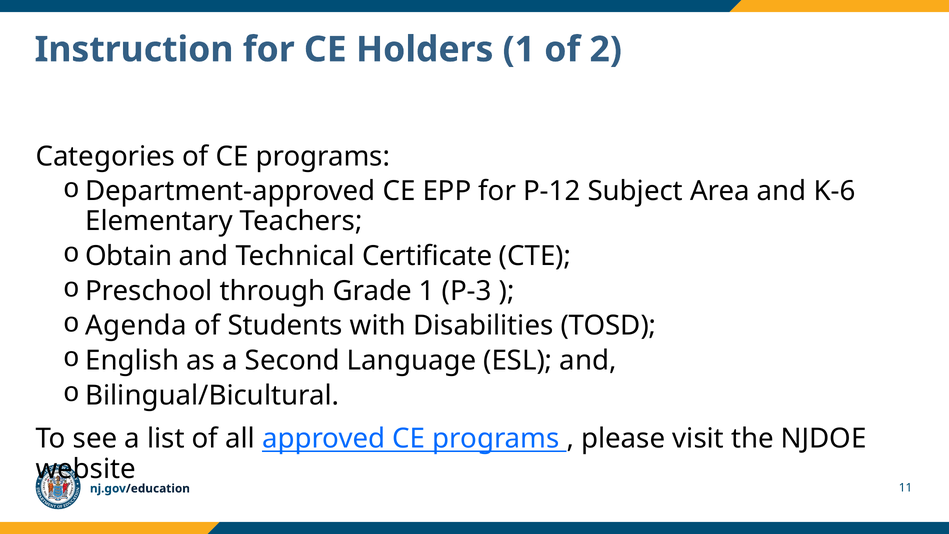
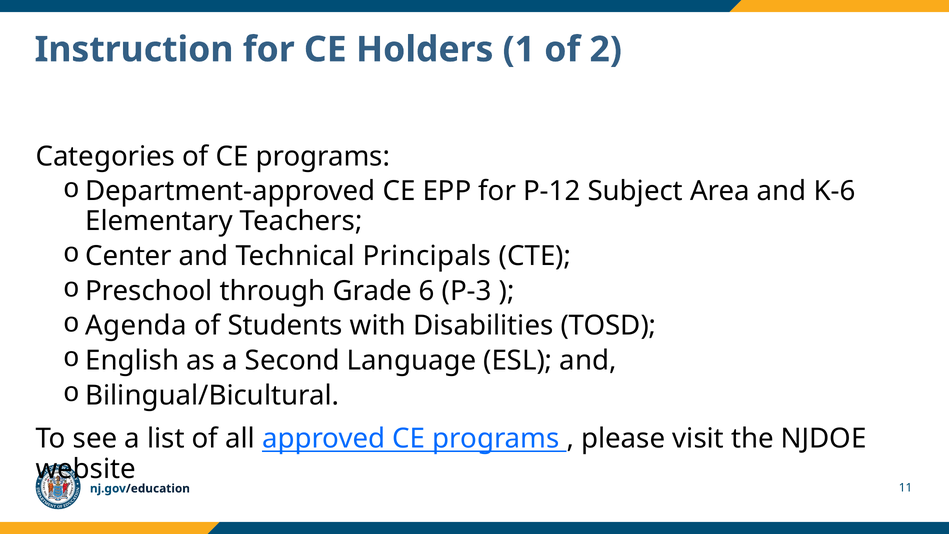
Obtain: Obtain -> Center
Certificate: Certificate -> Principals
Grade 1: 1 -> 6
